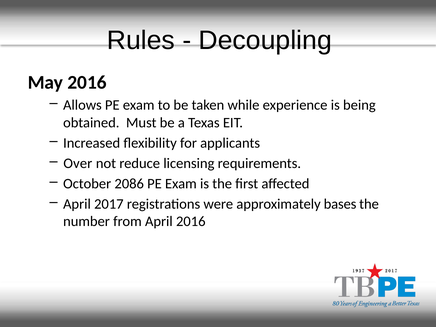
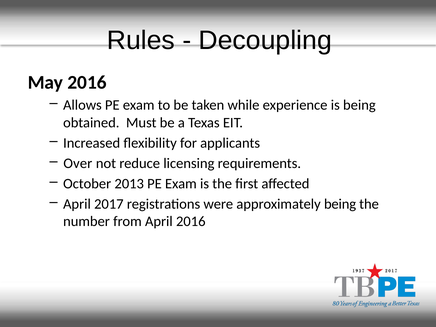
2086: 2086 -> 2013
approximately bases: bases -> being
